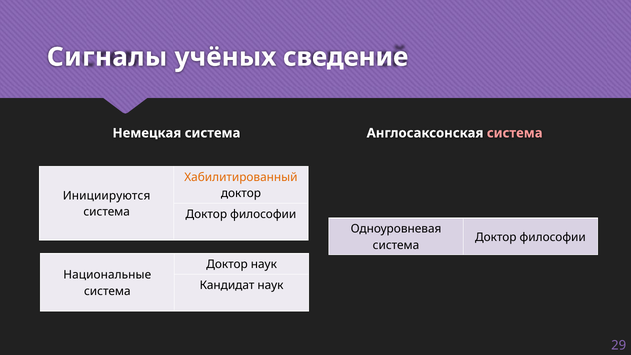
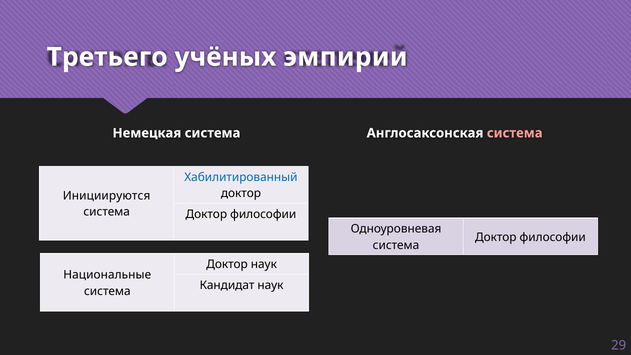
Сигналы: Сигналы -> Третьего
сведение: сведение -> эмпирии
Хабилитированный colour: orange -> blue
